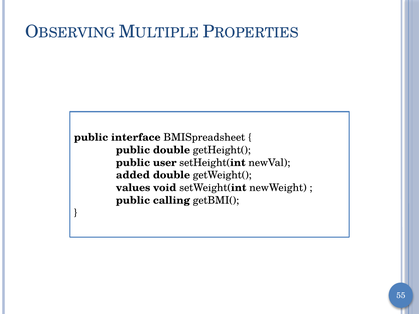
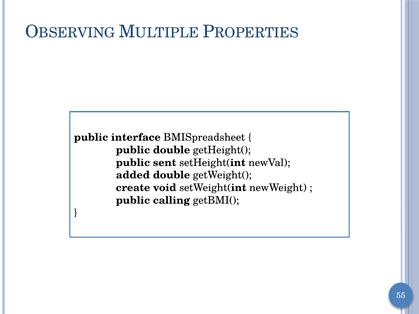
user: user -> sent
values: values -> create
